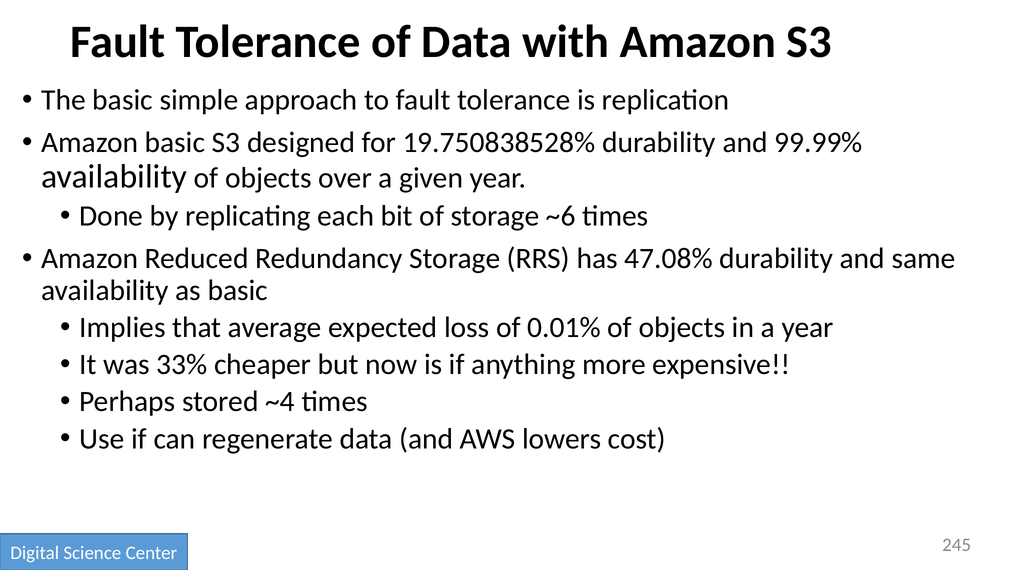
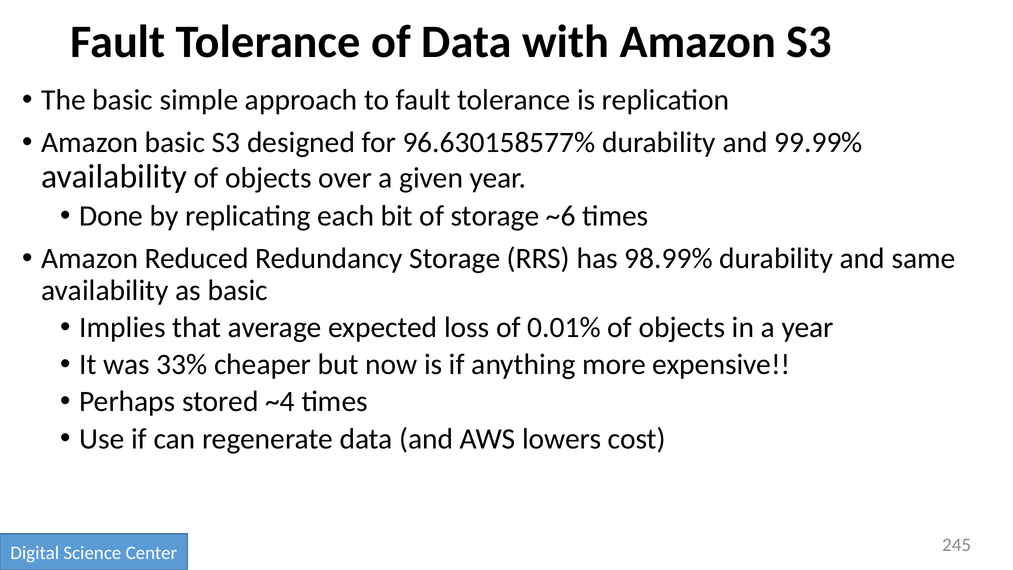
19.750838528%: 19.750838528% -> 96.630158577%
47.08%: 47.08% -> 98.99%
